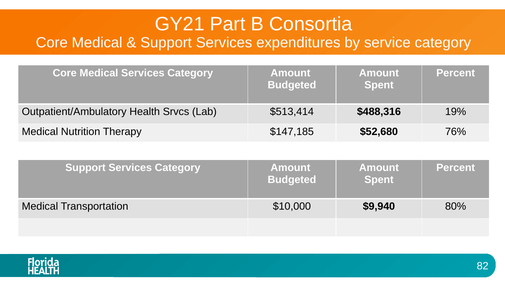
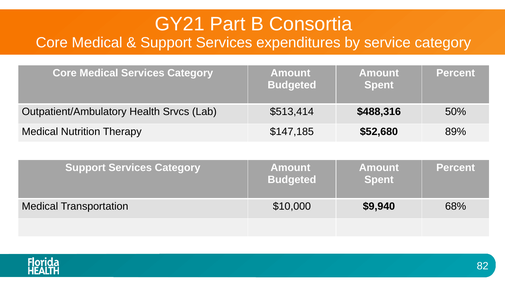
19%: 19% -> 50%
76%: 76% -> 89%
80%: 80% -> 68%
